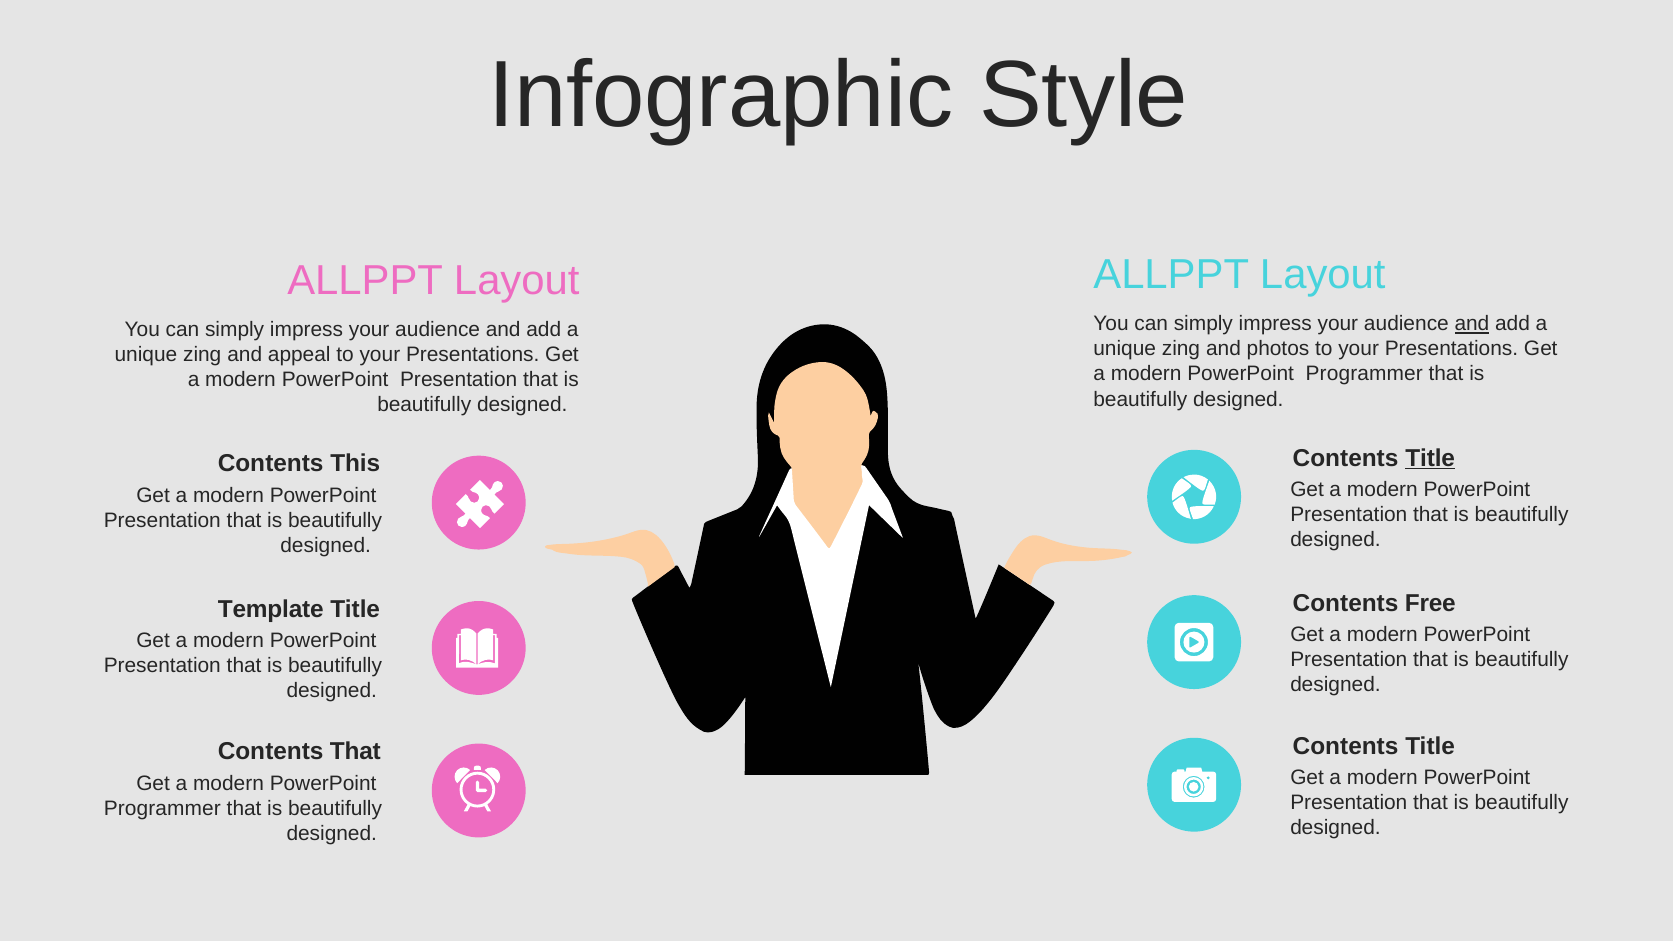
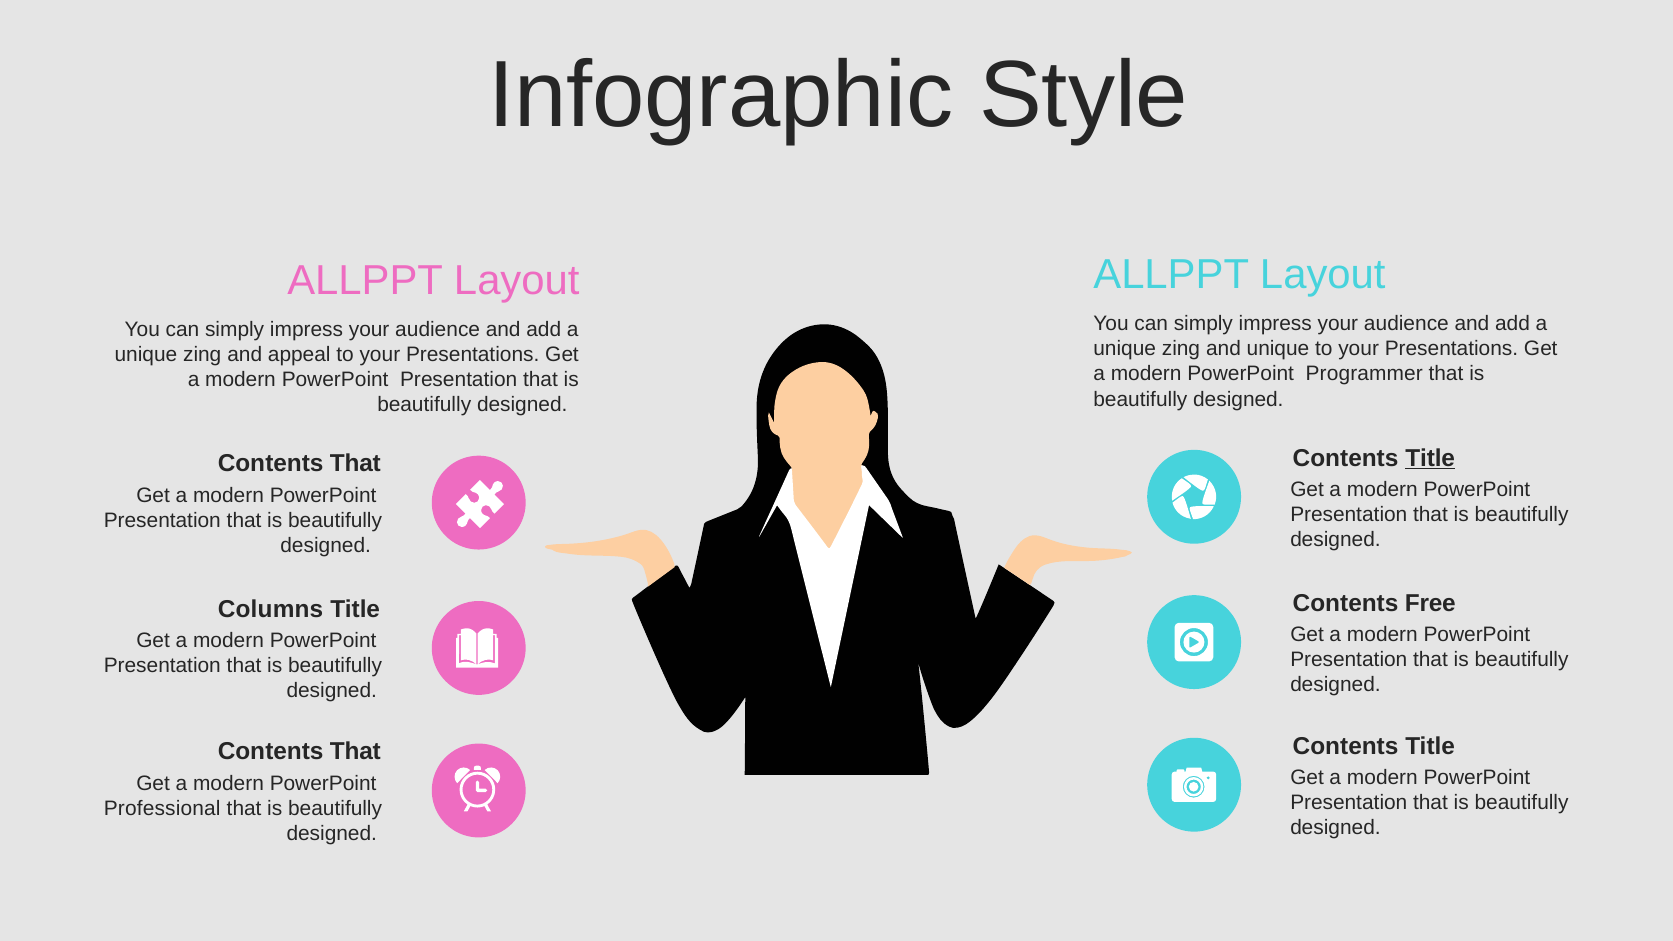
and at (1472, 324) underline: present -> none
and photos: photos -> unique
This at (355, 464): This -> That
Template: Template -> Columns
Programmer at (162, 808): Programmer -> Professional
